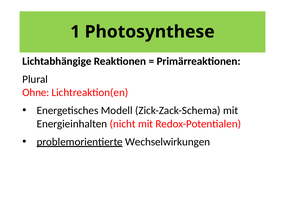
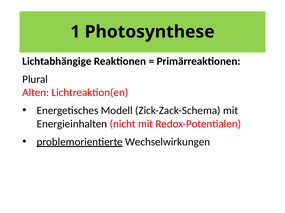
Ohne: Ohne -> Alten
